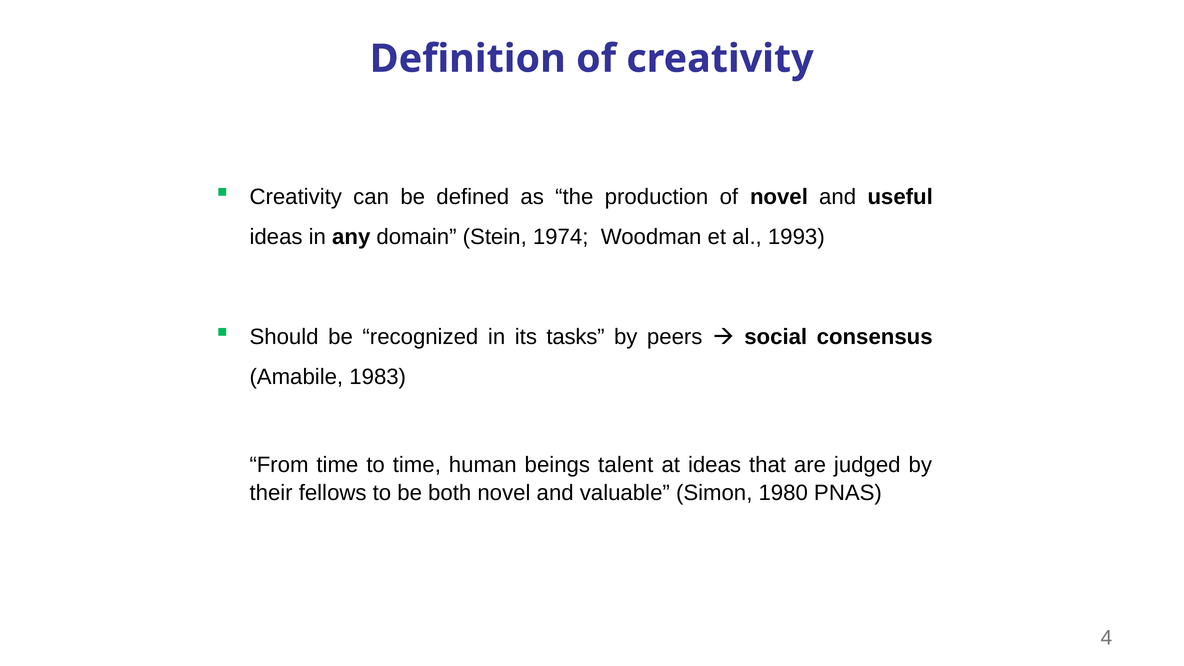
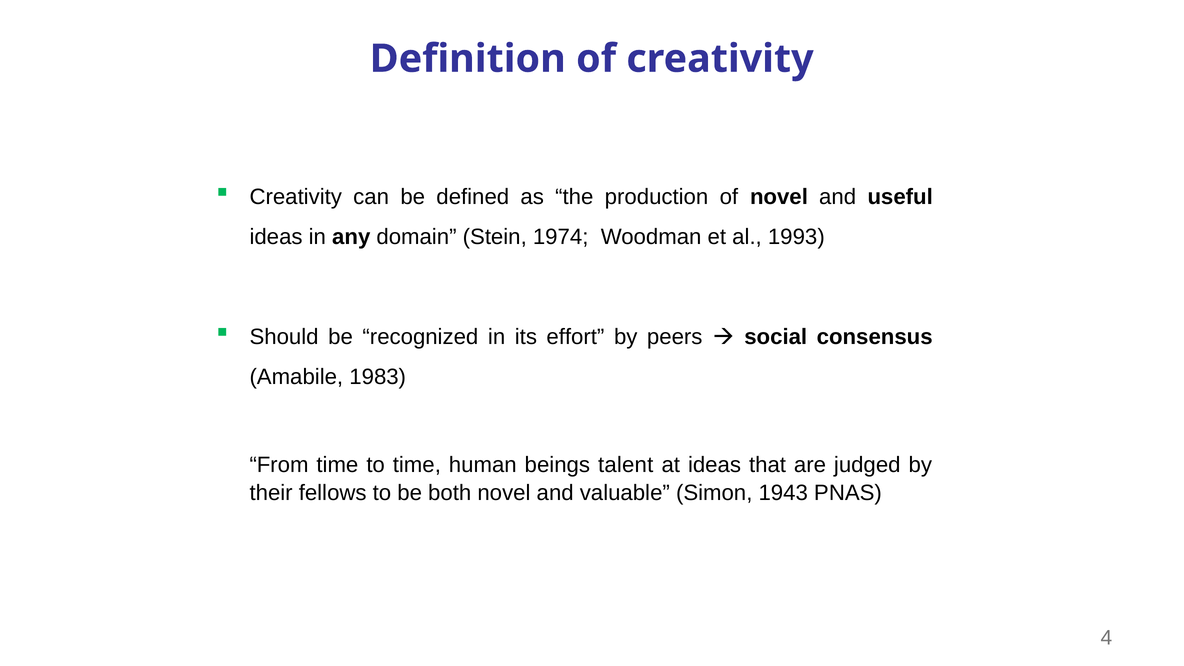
tasks: tasks -> effort
1980: 1980 -> 1943
